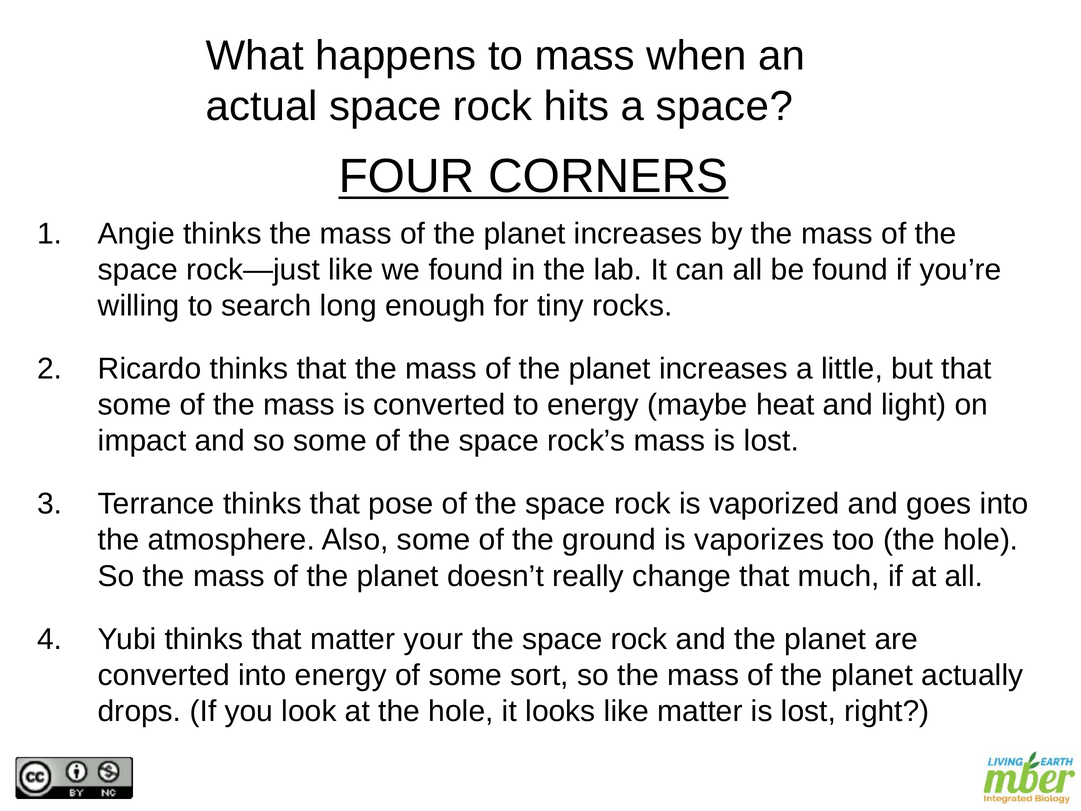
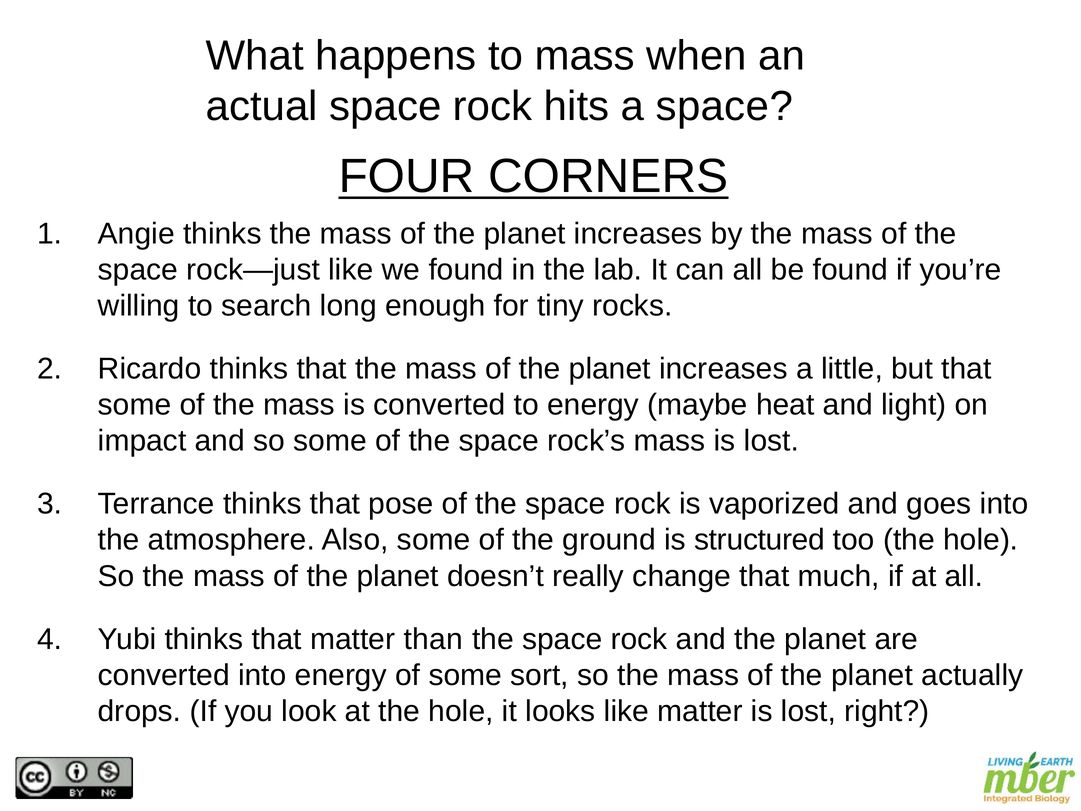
vaporizes: vaporizes -> structured
your: your -> than
